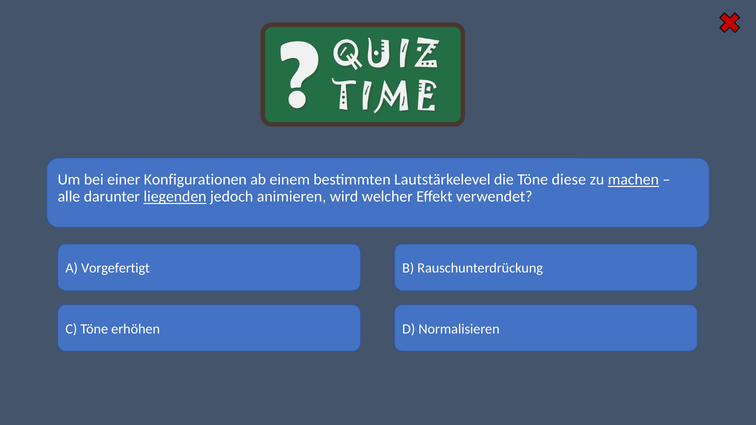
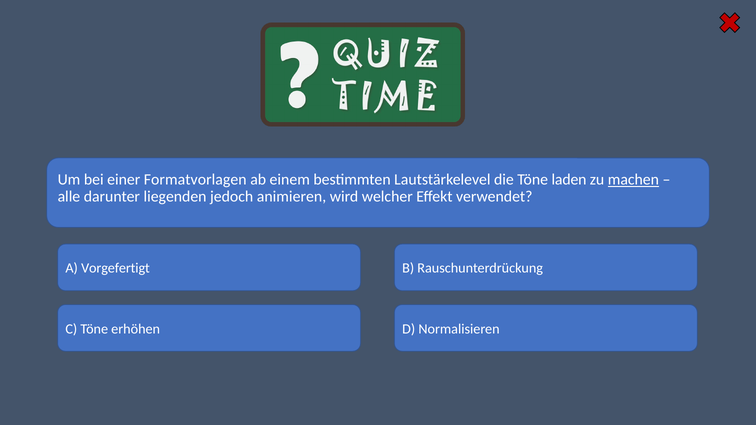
Konfigurationen: Konfigurationen -> Formatvorlagen
diese: diese -> laden
liegenden underline: present -> none
